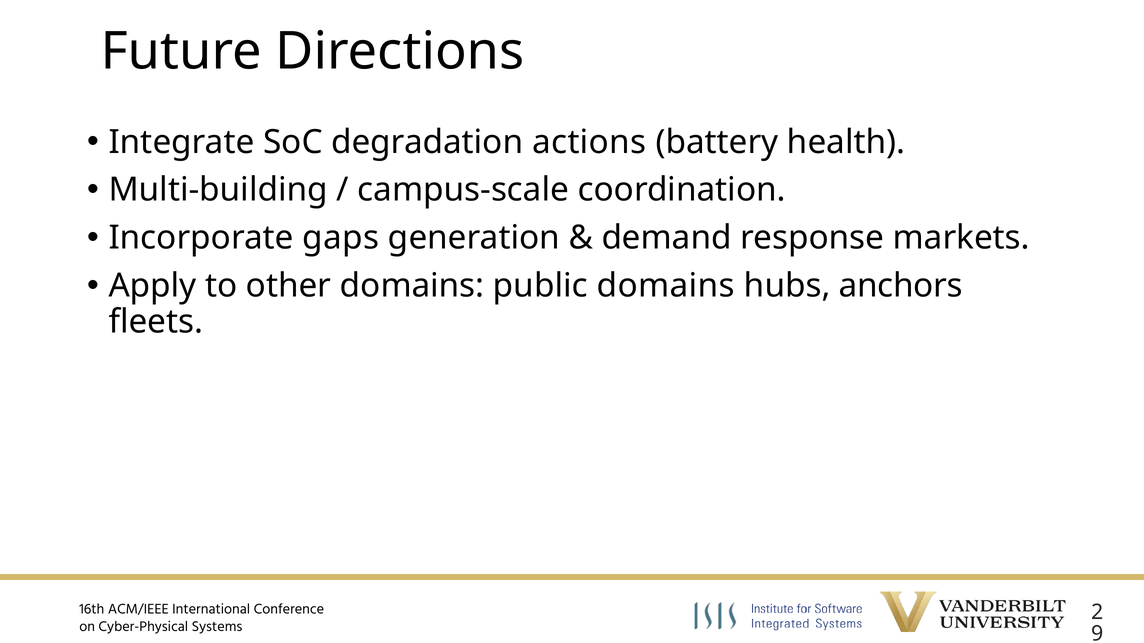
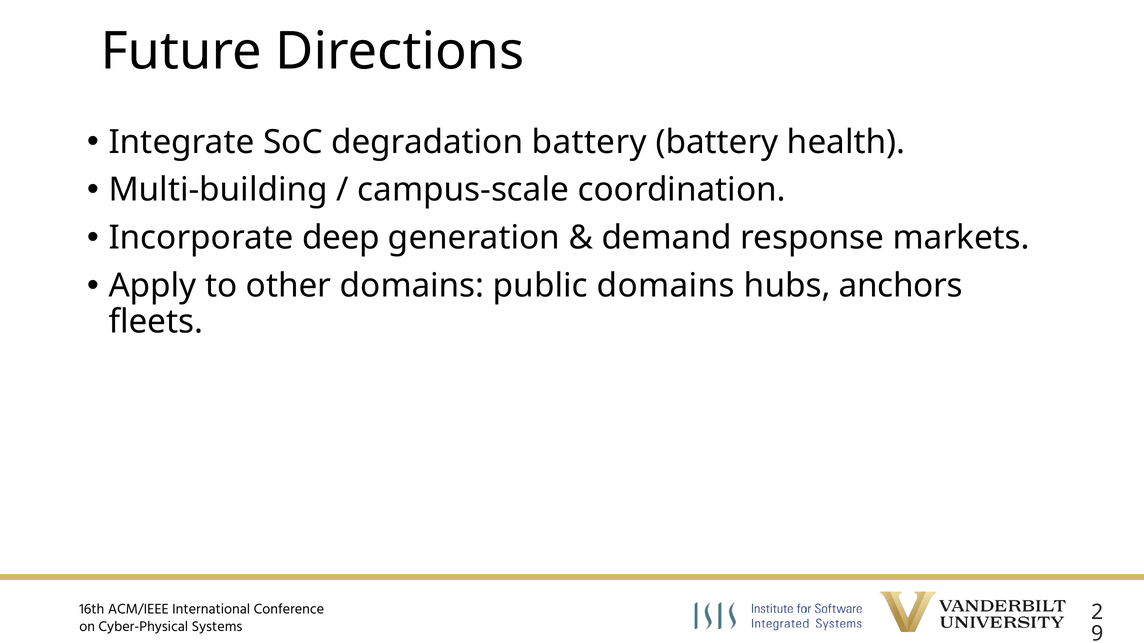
degradation actions: actions -> battery
gaps: gaps -> deep
